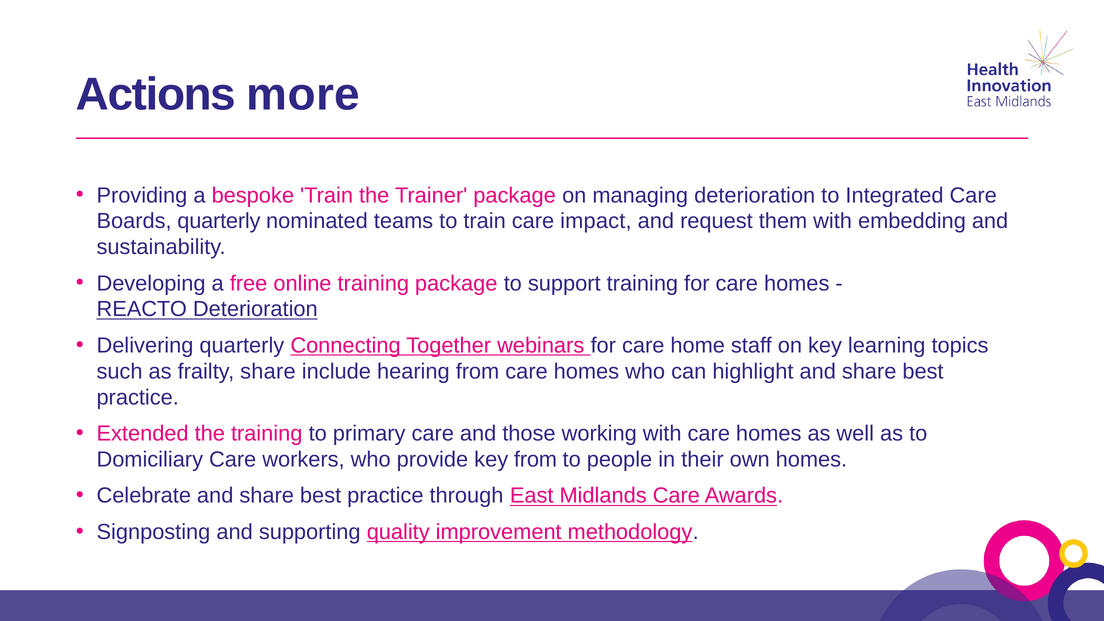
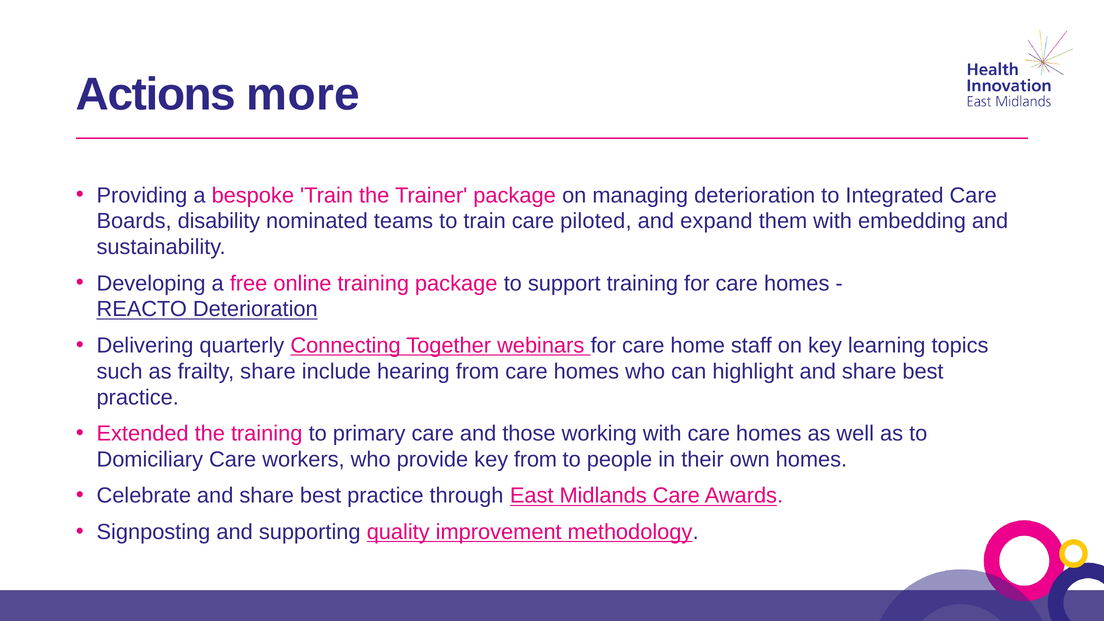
Boards quarterly: quarterly -> disability
impact: impact -> piloted
request: request -> expand
